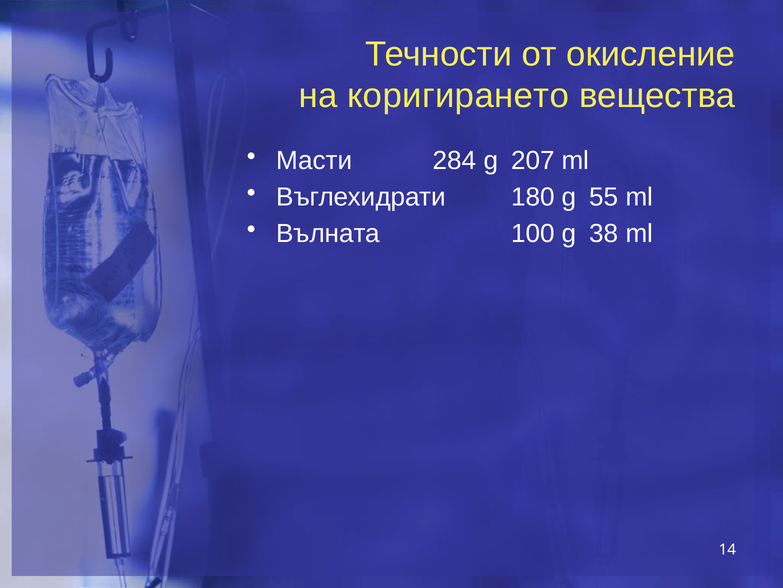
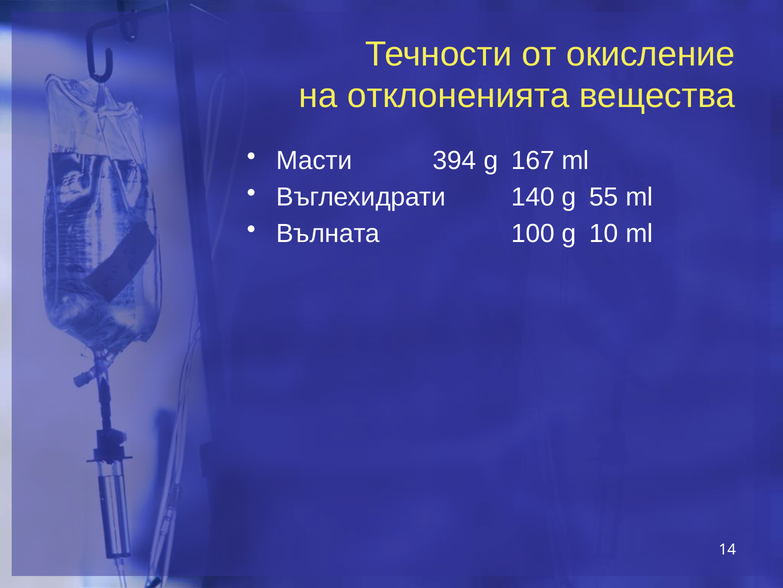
коригирането: коригирането -> отклоненията
284: 284 -> 394
207: 207 -> 167
180: 180 -> 140
38: 38 -> 10
